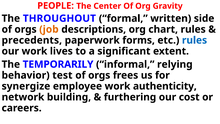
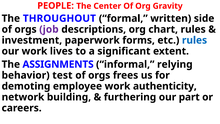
job colour: orange -> purple
precedents: precedents -> investment
TEMPORARILY: TEMPORARILY -> ASSIGNMENTS
synergize: synergize -> demoting
cost: cost -> part
